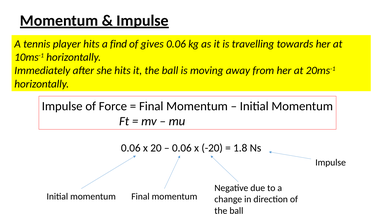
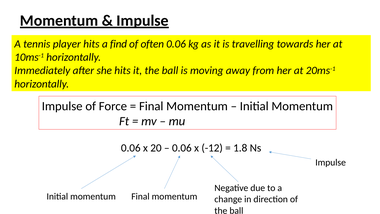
gives: gives -> often
-20: -20 -> -12
